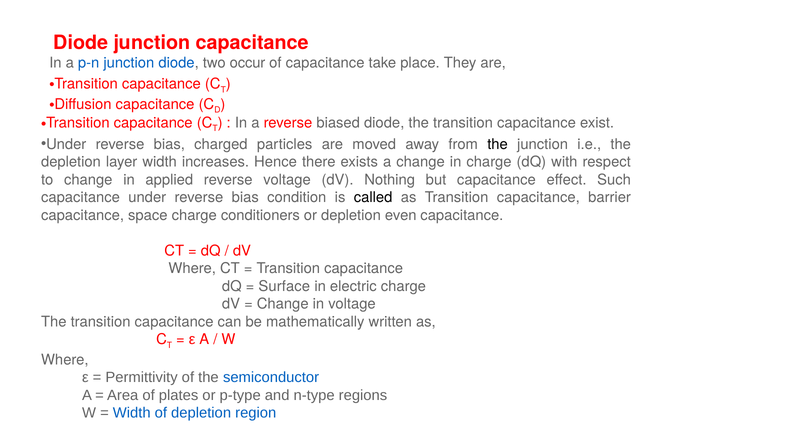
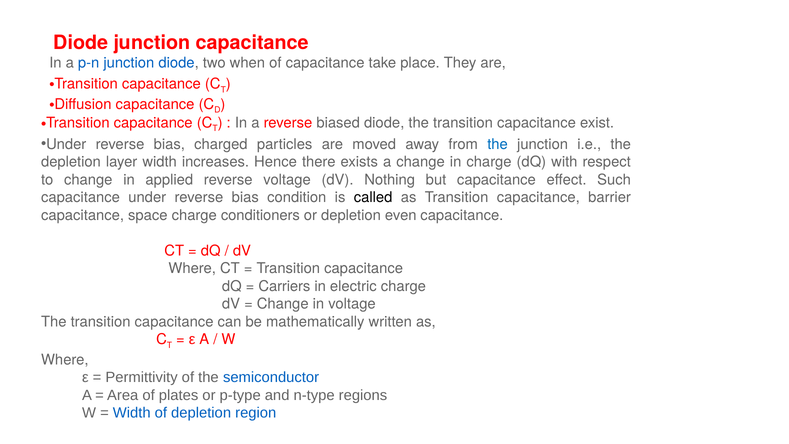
occur: occur -> when
the at (498, 144) colour: black -> blue
Surface: Surface -> Carriers
